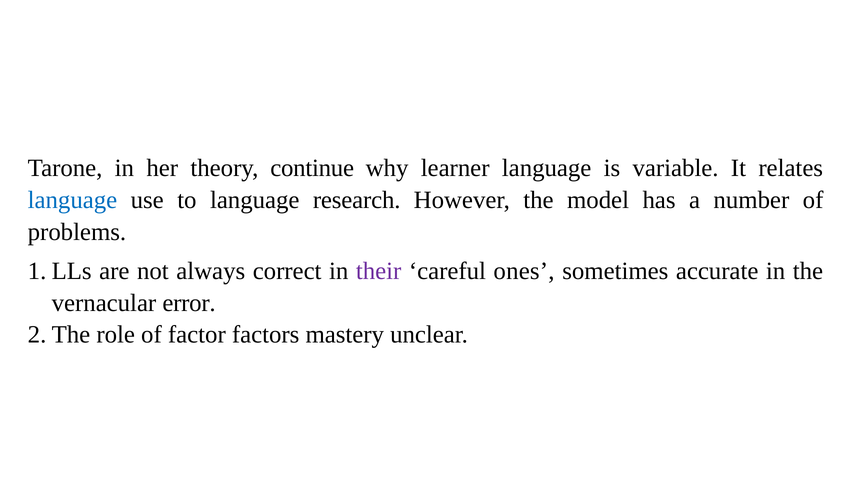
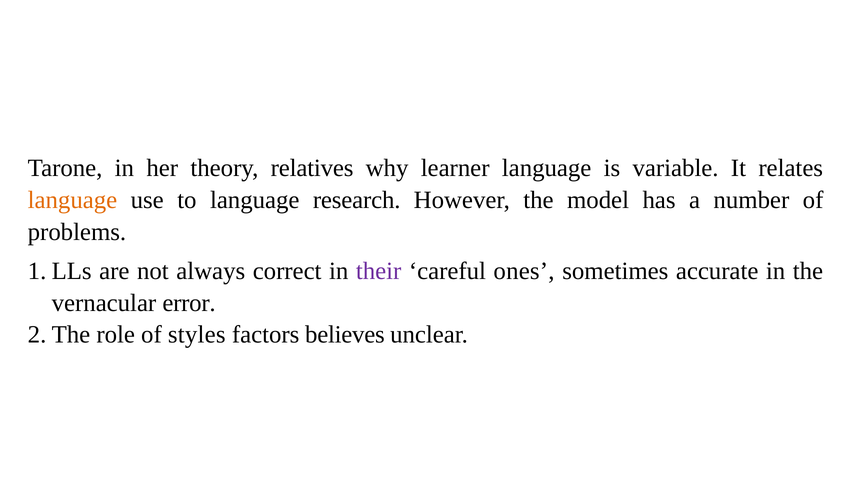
continue: continue -> relatives
language at (72, 200) colour: blue -> orange
factor: factor -> styles
mastery: mastery -> believes
